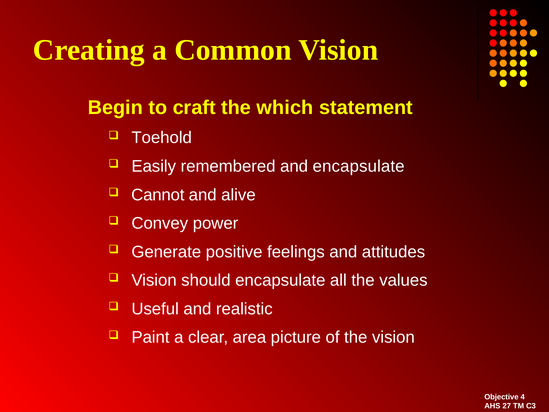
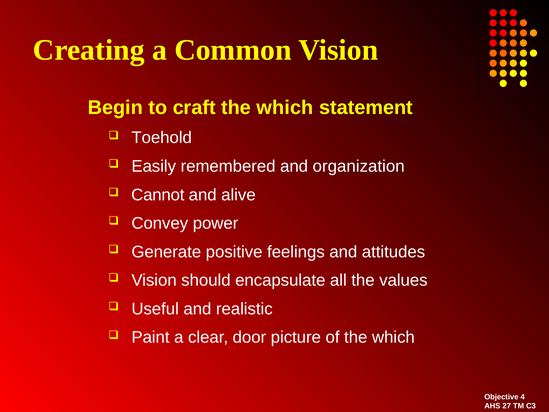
and encapsulate: encapsulate -> organization
area: area -> door
of the vision: vision -> which
